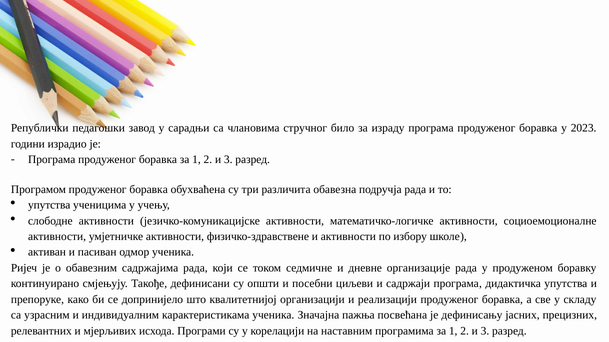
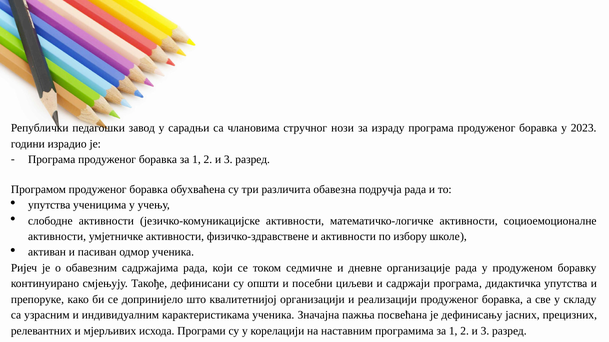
било: било -> нози
